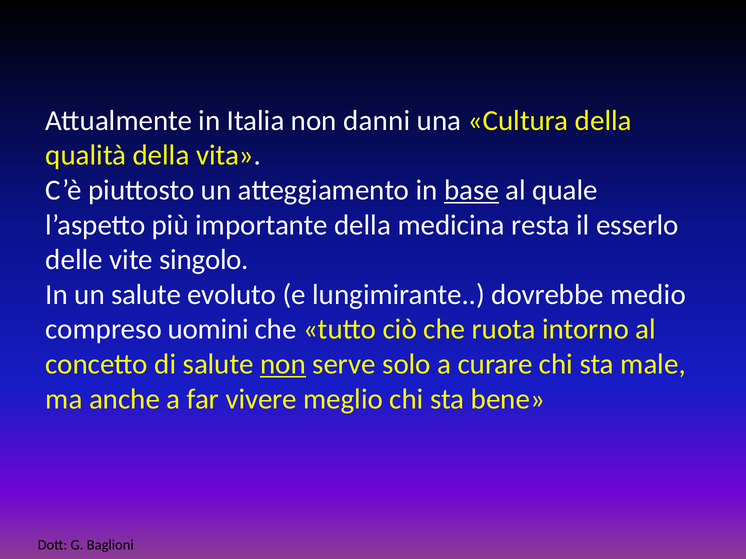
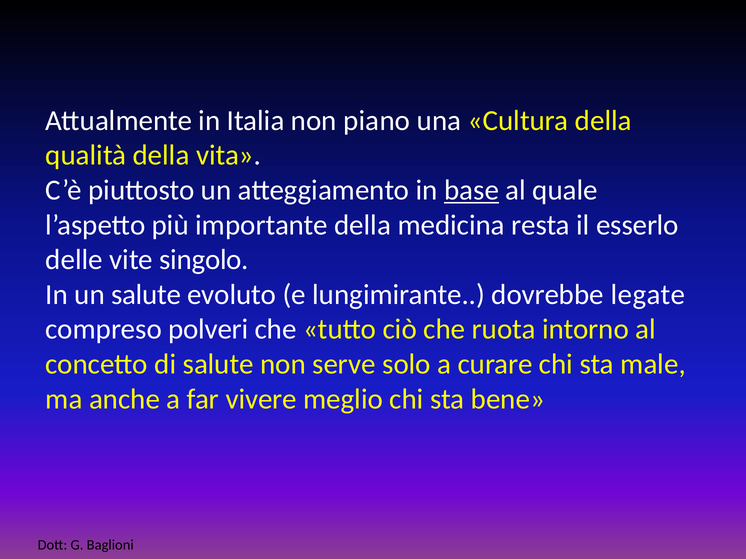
danni: danni -> piano
medio: medio -> legate
uomini: uomini -> polveri
non at (283, 365) underline: present -> none
